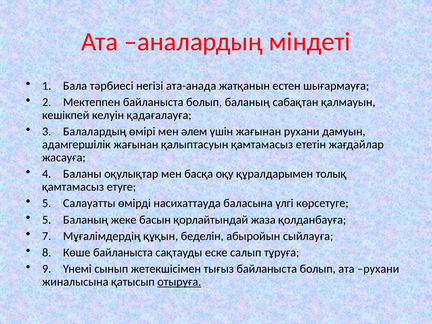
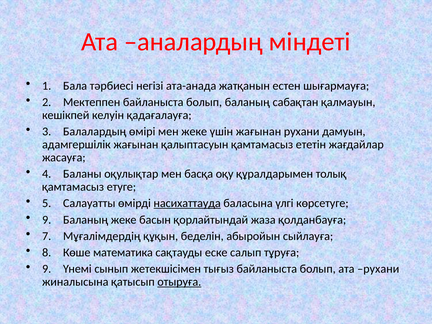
мен әлем: әлем -> жеке
насихаттауда underline: none -> present
5 at (47, 220): 5 -> 9
Көше байланыста: байланыста -> математика
